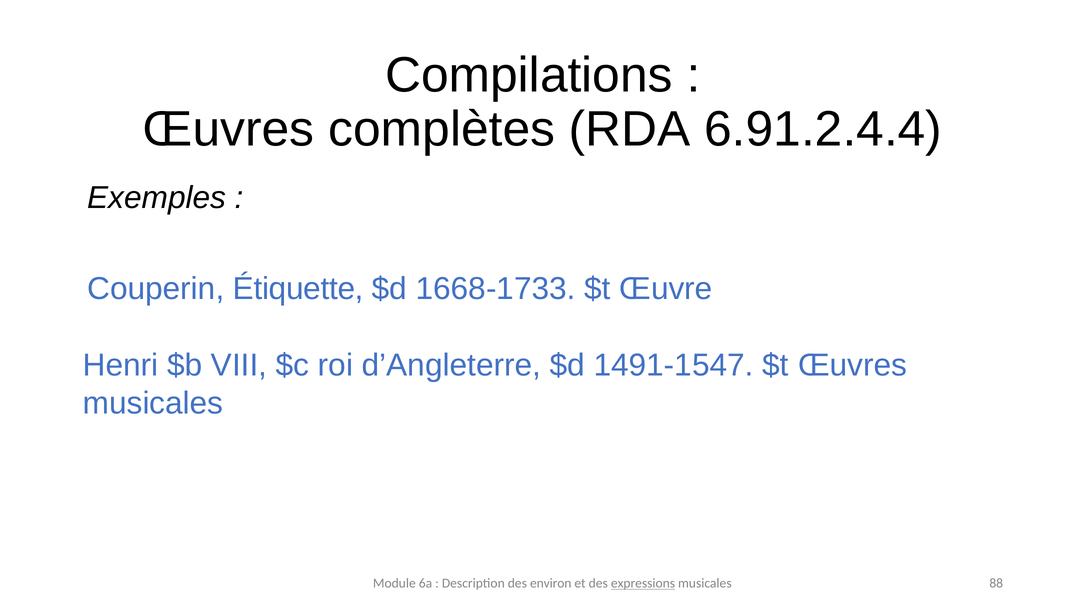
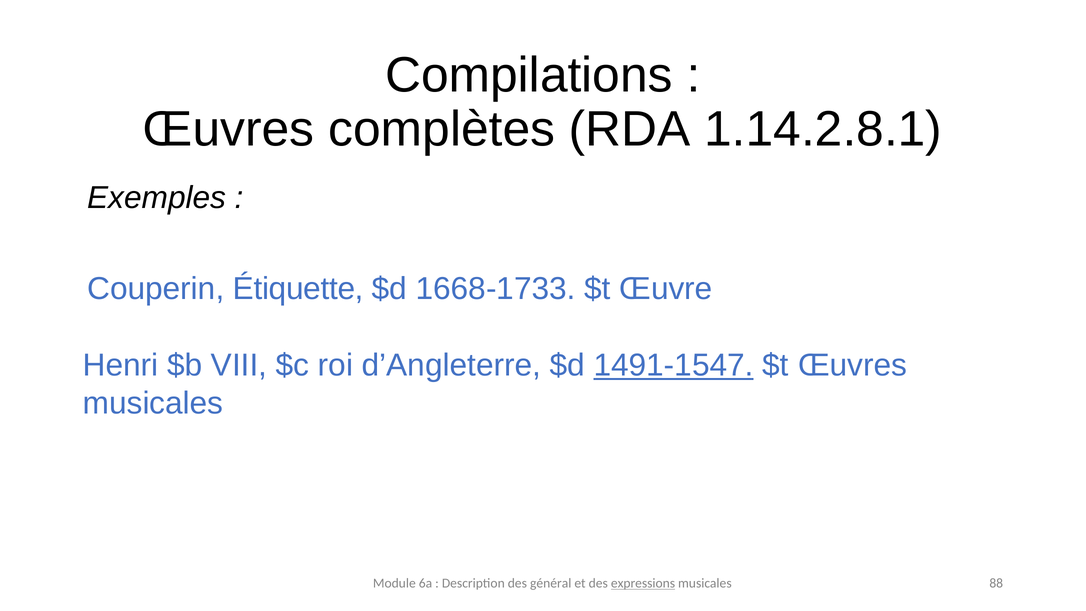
6.91.2.4.4: 6.91.2.4.4 -> 1.14.2.8.1
1491-1547 underline: none -> present
environ: environ -> général
